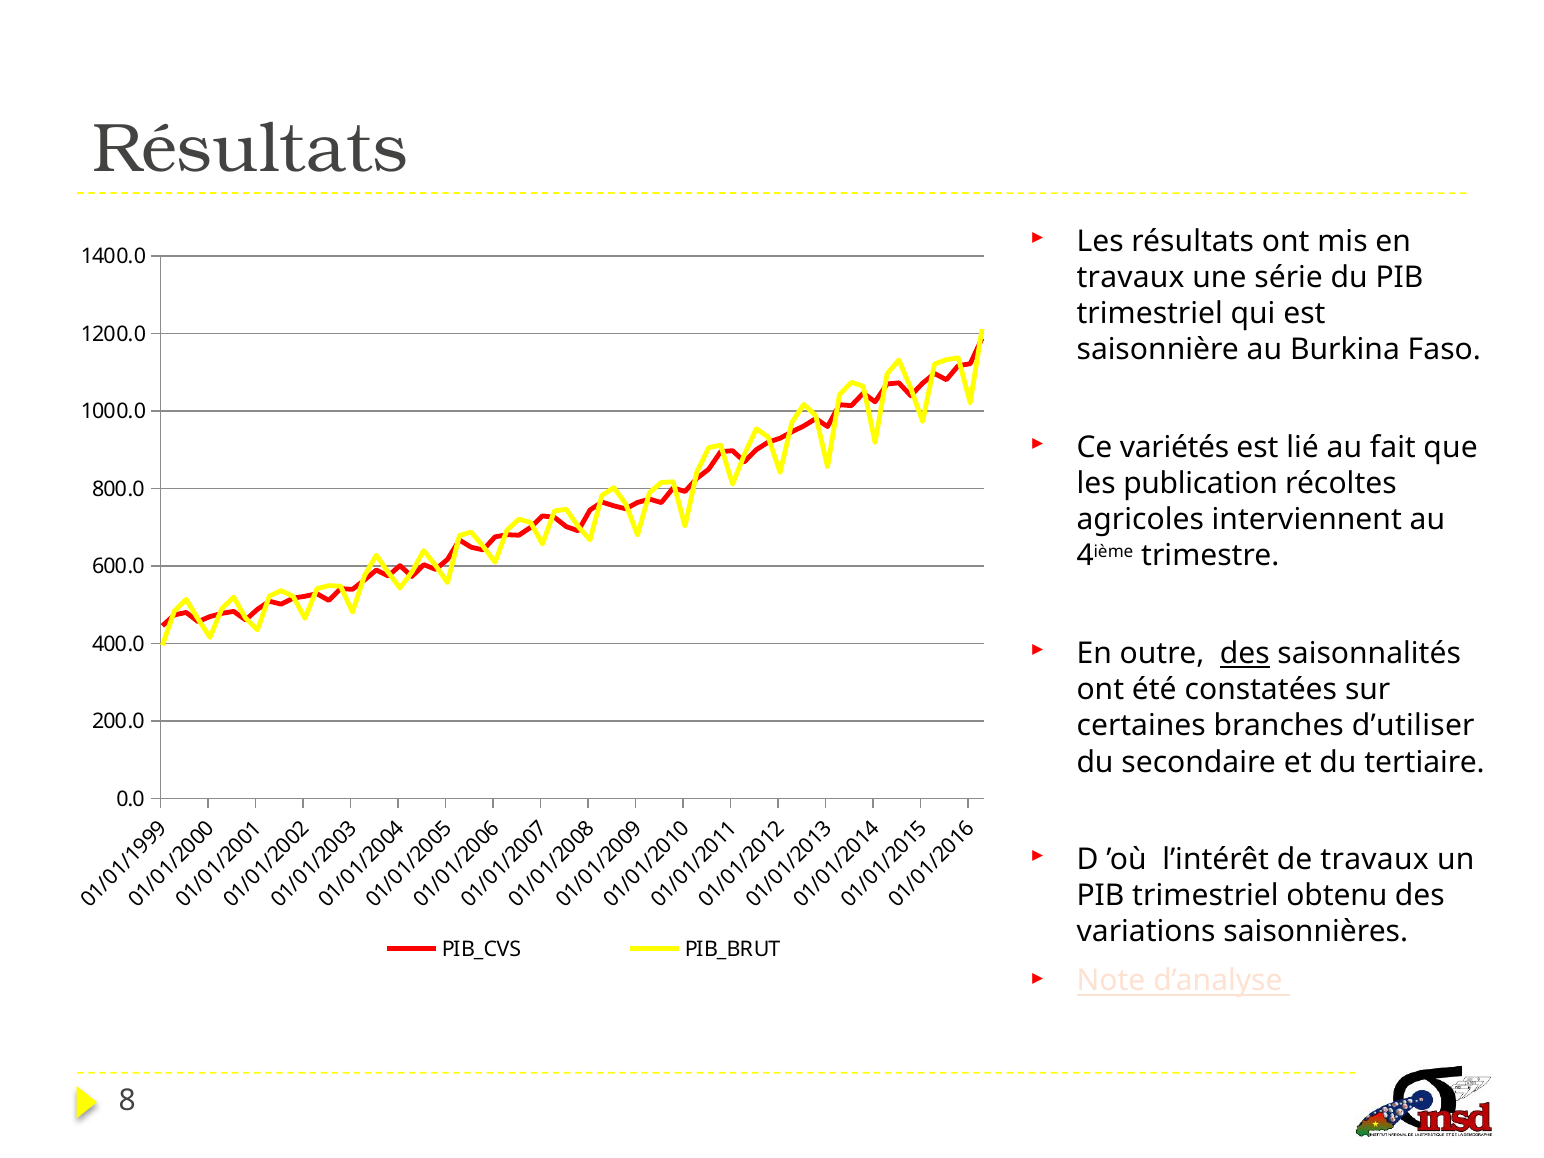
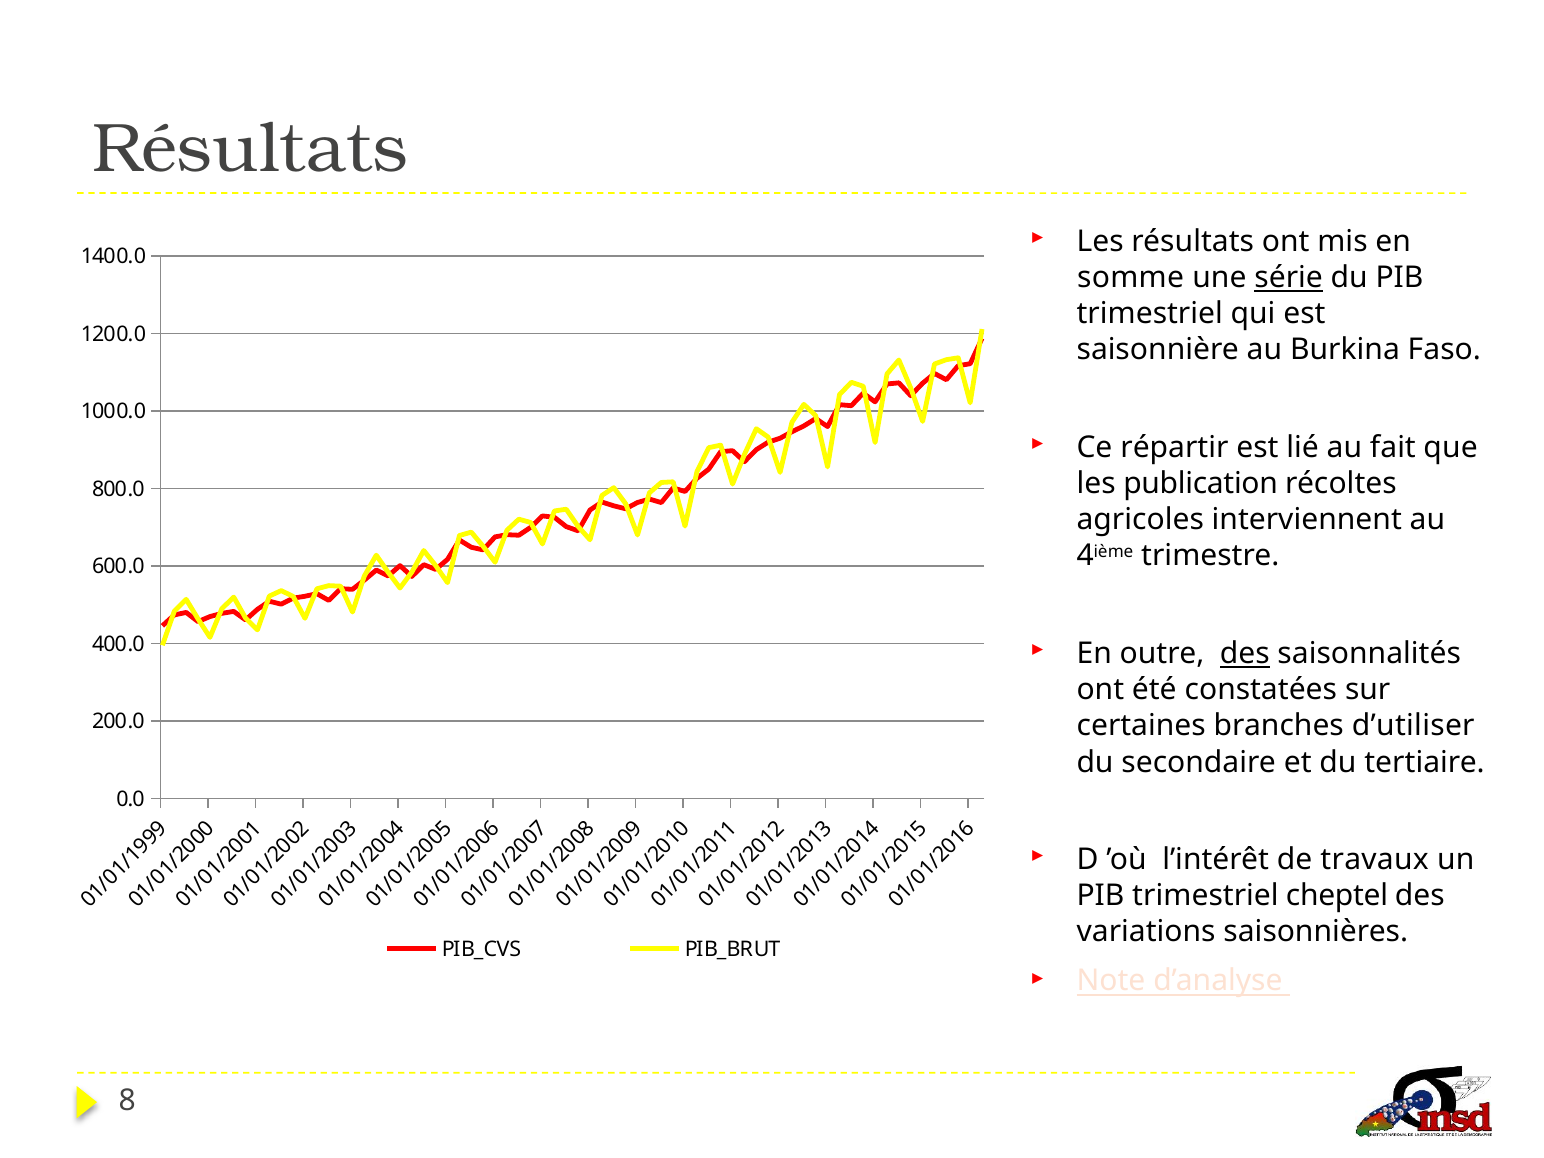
travaux at (1131, 278): travaux -> somme
série underline: none -> present
variétés: variétés -> répartir
obtenu: obtenu -> cheptel
